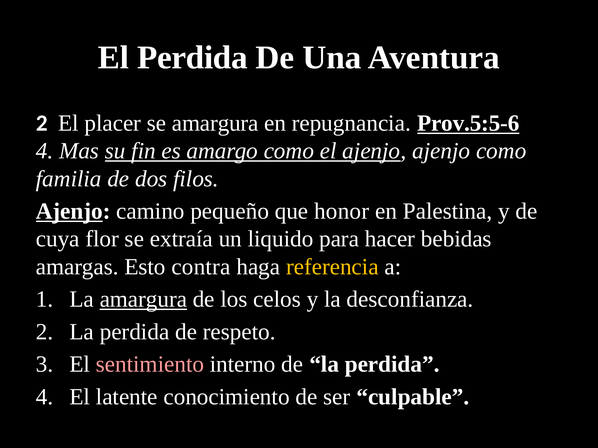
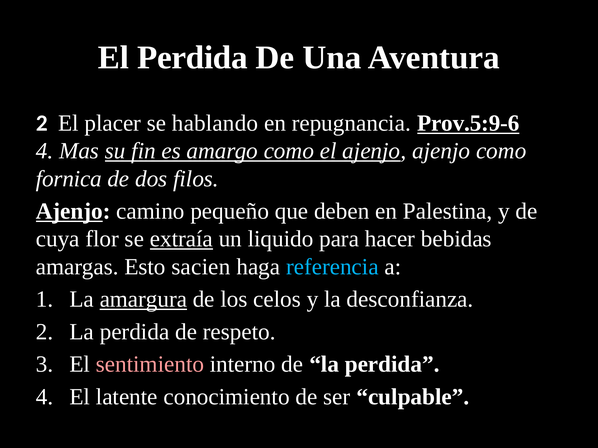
se amargura: amargura -> hablando
Prov.5:5-6: Prov.5:5-6 -> Prov.5:9-6
familia: familia -> fornica
honor: honor -> deben
extraía underline: none -> present
contra: contra -> sacien
referencia colour: yellow -> light blue
